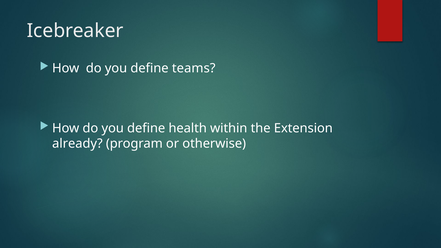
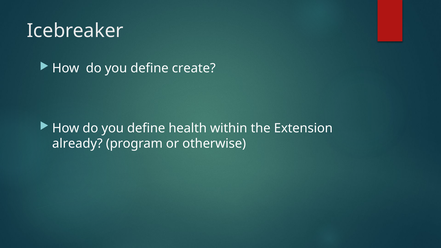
teams: teams -> create
